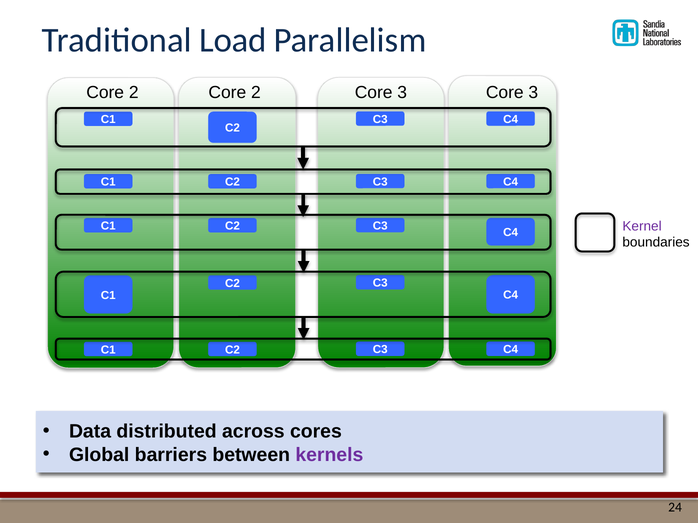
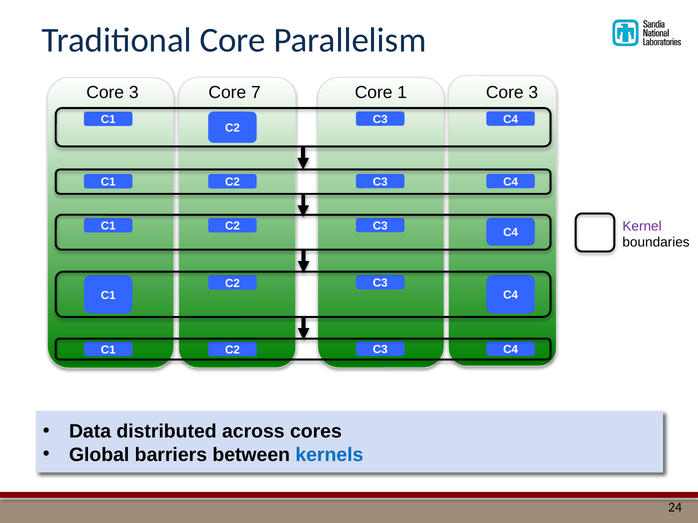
Traditional Load: Load -> Core
2 at (134, 93): 2 -> 3
2 at (256, 93): 2 -> 7
3 at (402, 93): 3 -> 1
kernels colour: purple -> blue
